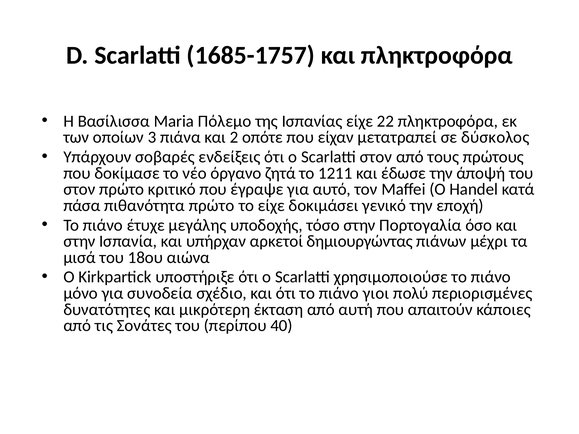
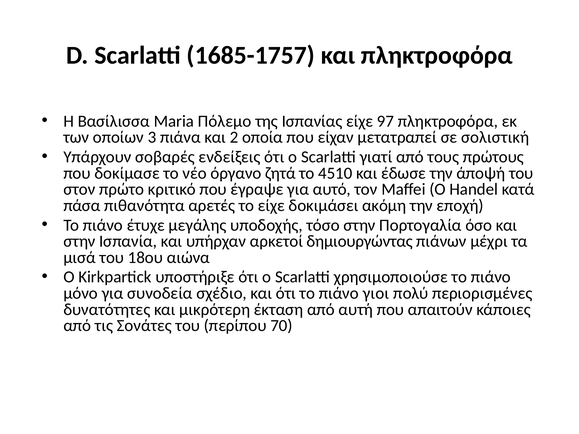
22: 22 -> 97
οπότε: οπότε -> οποία
δύσκολος: δύσκολος -> σολιστική
Scarlatti στον: στον -> γιατί
1211: 1211 -> 4510
πιθανότητα πρώτο: πρώτο -> αρετές
γενικό: γενικό -> ακόμη
40: 40 -> 70
